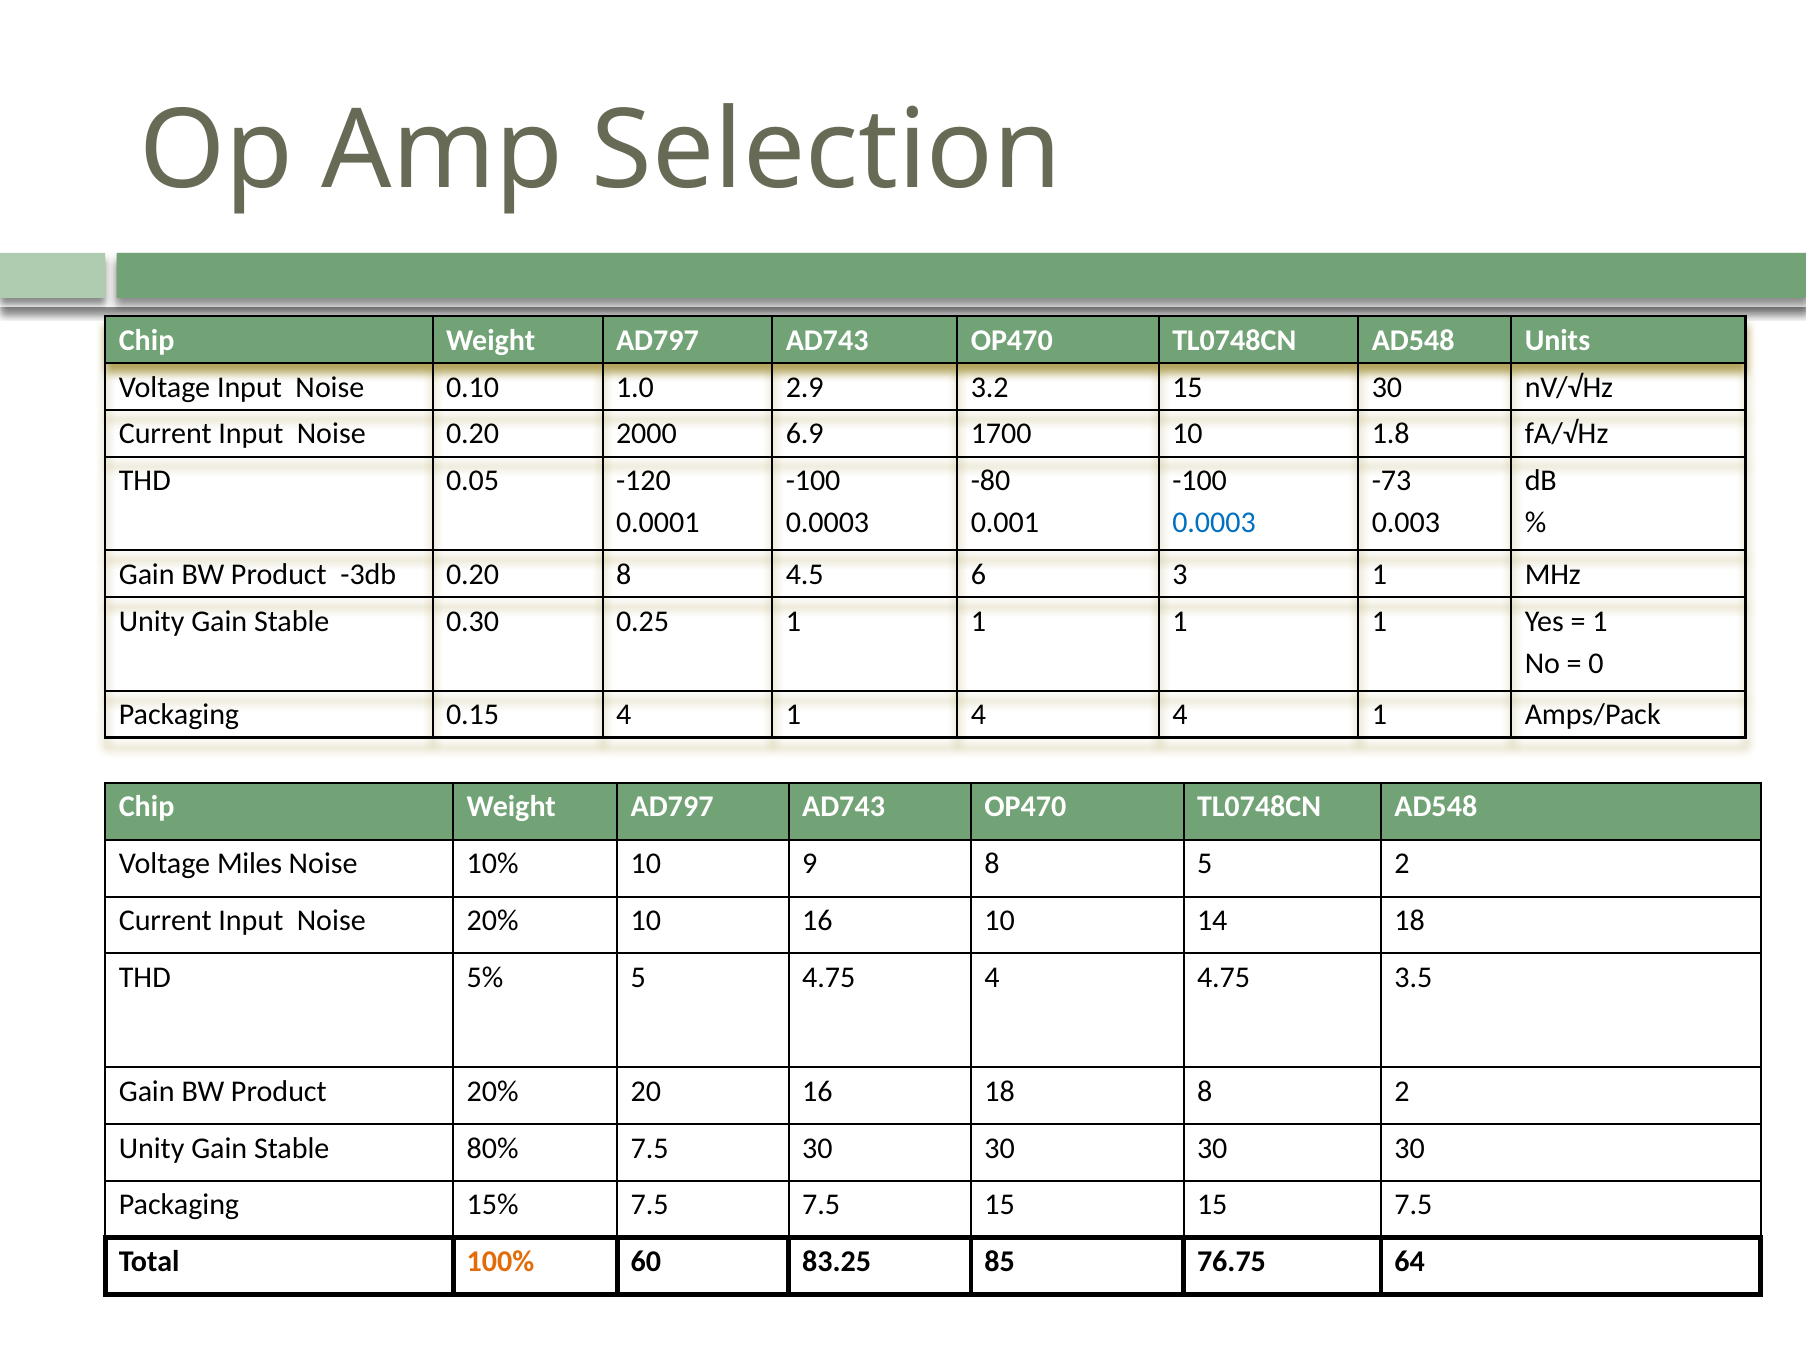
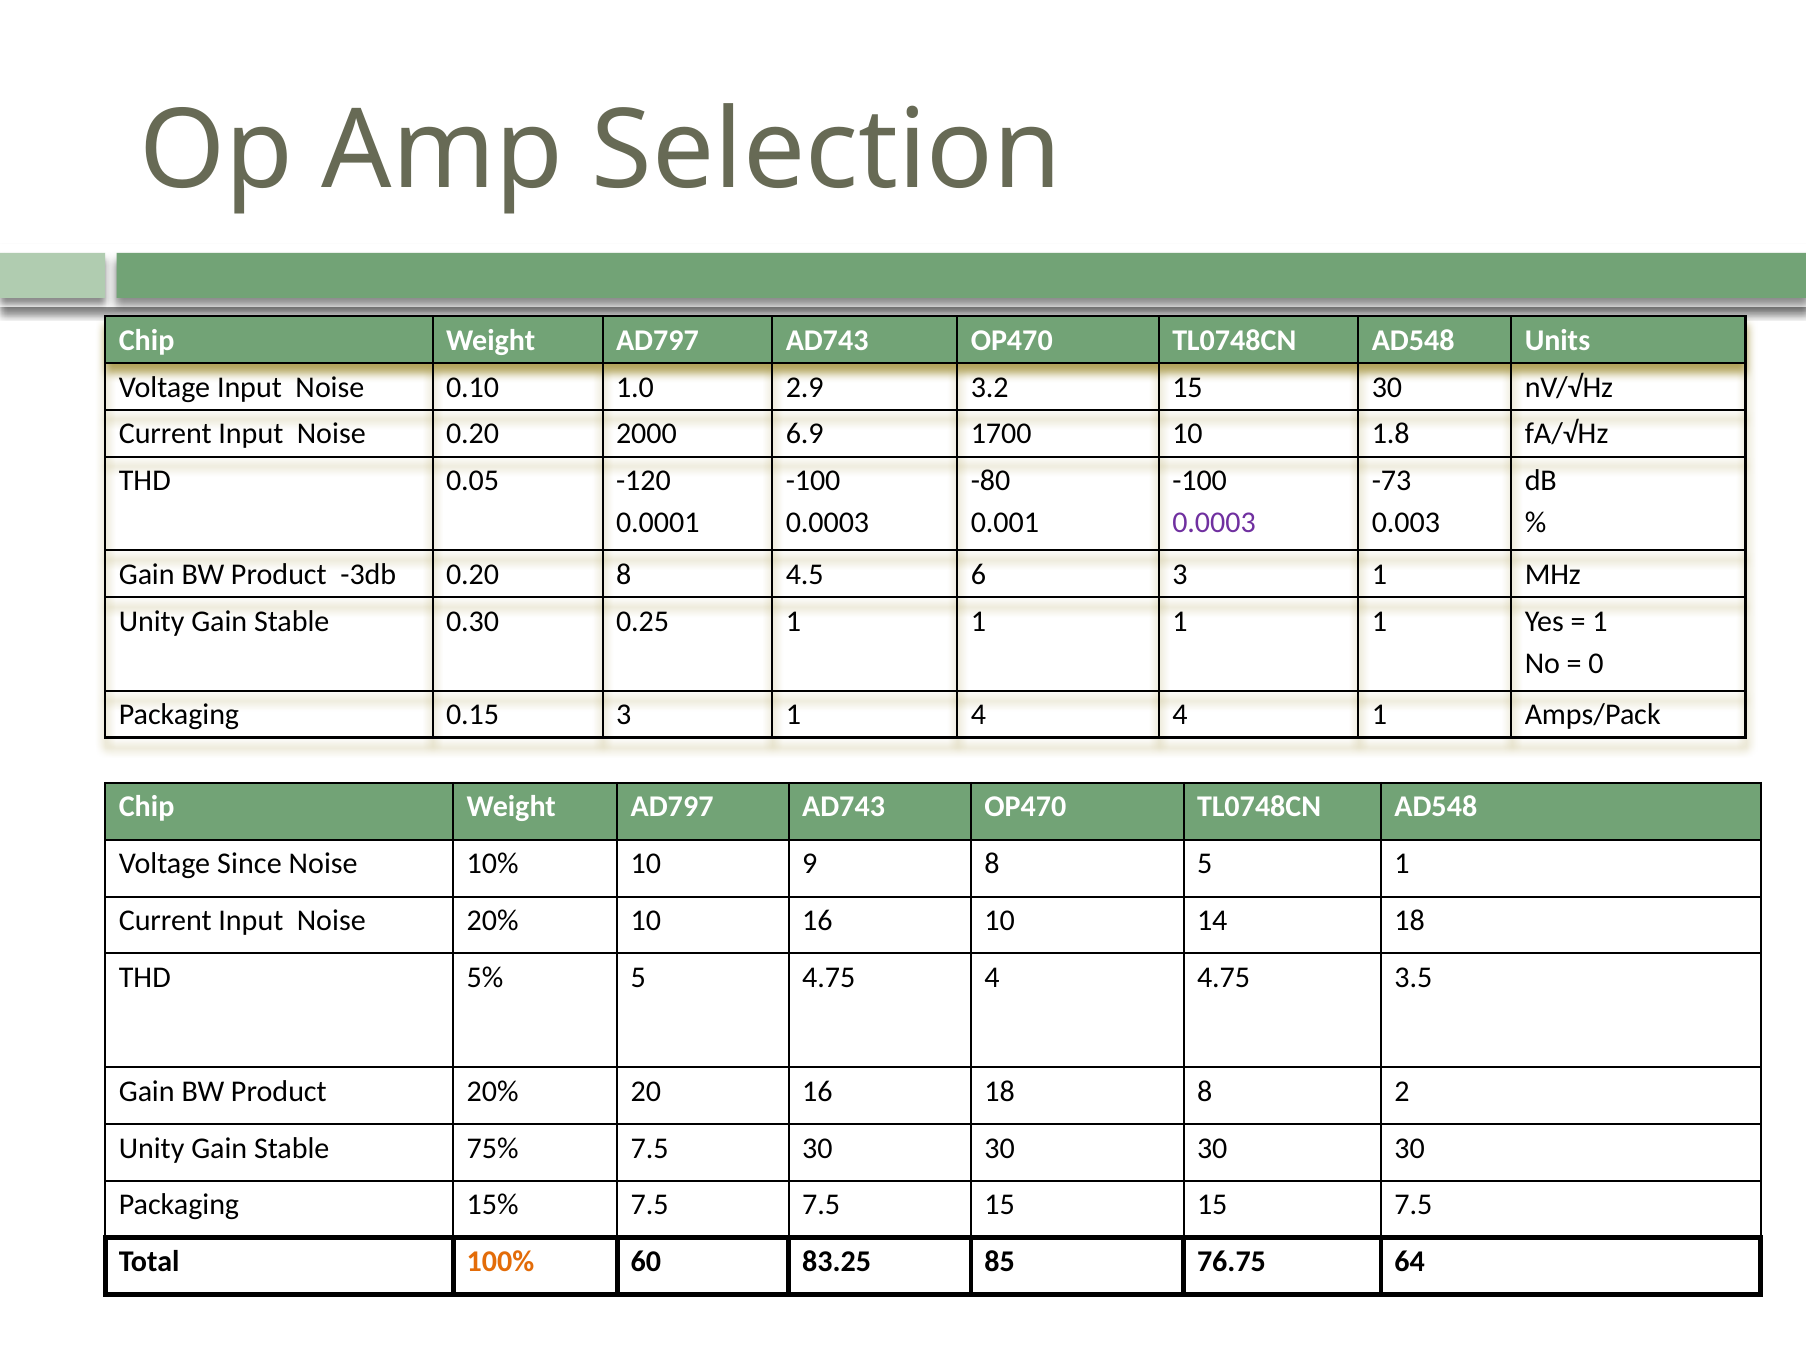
0.0003 at (1214, 523) colour: blue -> purple
0.15 4: 4 -> 3
Miles: Miles -> Since
5 2: 2 -> 1
80%: 80% -> 75%
